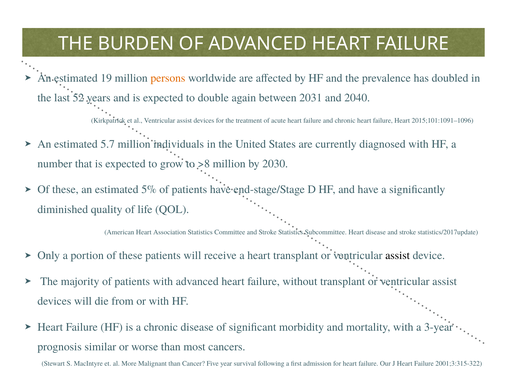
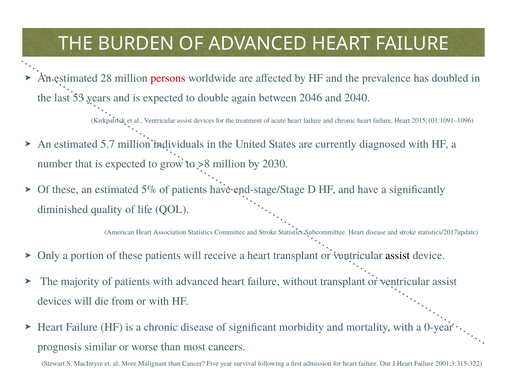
19: 19 -> 28
persons colour: orange -> red
52: 52 -> 53
2031: 2031 -> 2046
3-year: 3-year -> 0-year
